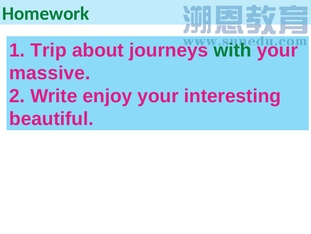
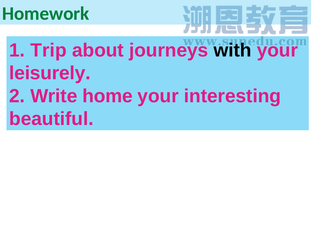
with colour: green -> black
massive: massive -> leisurely
enjoy: enjoy -> home
